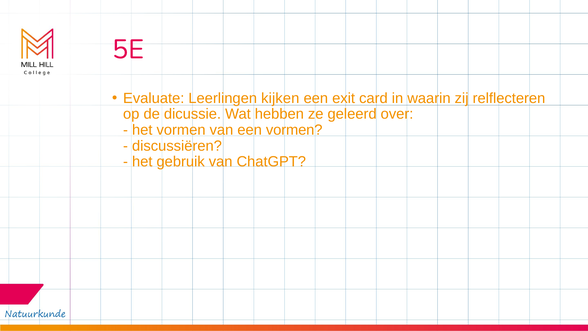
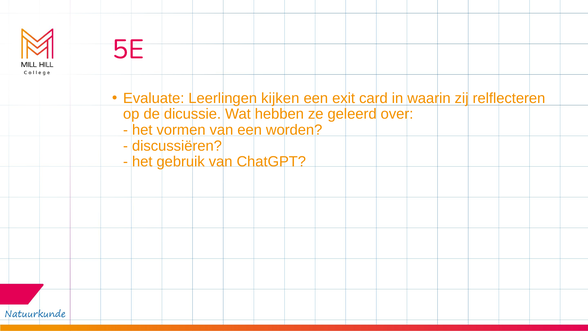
een vormen: vormen -> worden
